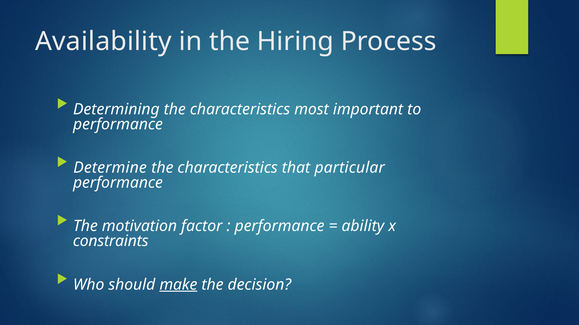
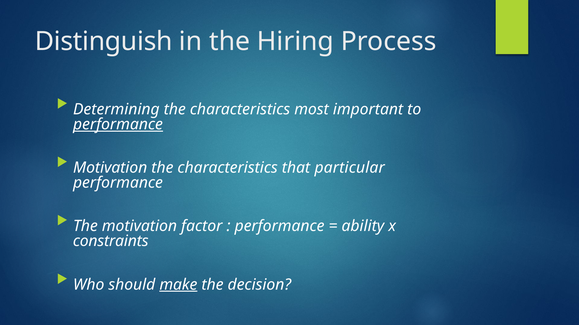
Availability: Availability -> Distinguish
performance at (118, 125) underline: none -> present
Determine at (110, 168): Determine -> Motivation
